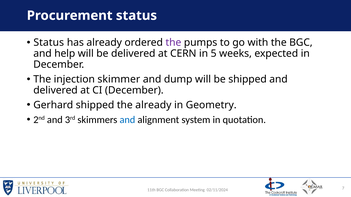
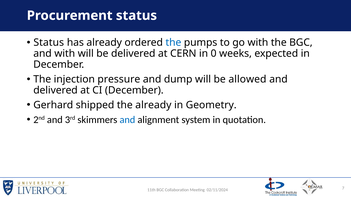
the at (173, 43) colour: purple -> blue
and help: help -> with
5: 5 -> 0
skimmer: skimmer -> pressure
be shipped: shipped -> allowed
